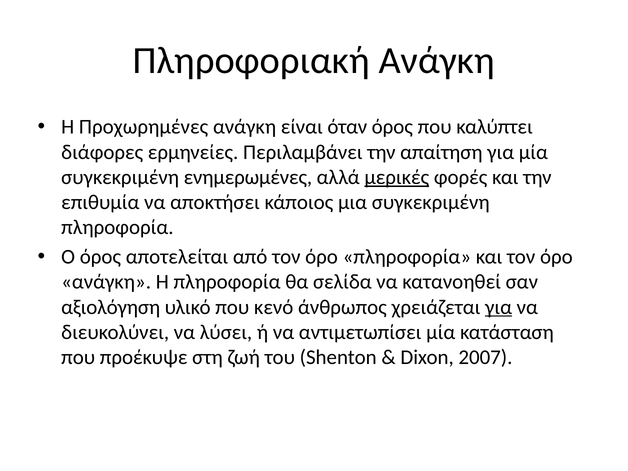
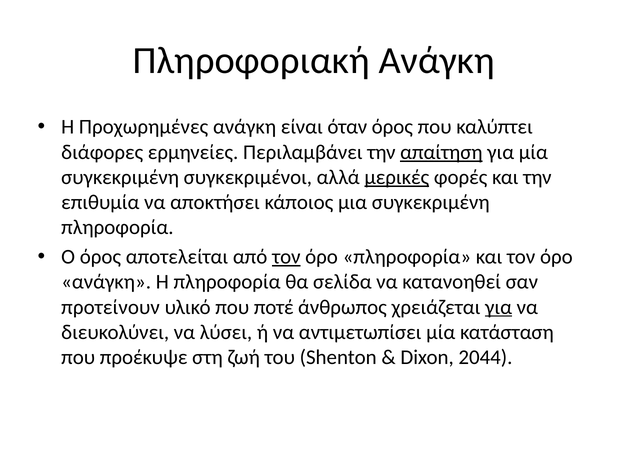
απαίτηση underline: none -> present
ενημερωμένες: ενημερωμένες -> συγκεκριμένοι
τον at (286, 257) underline: none -> present
αξιολόγηση: αξιολόγηση -> προτείνουν
κενό: κενό -> ποτέ
2007: 2007 -> 2044
